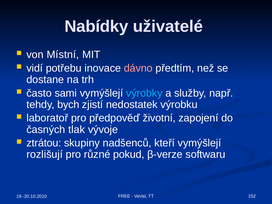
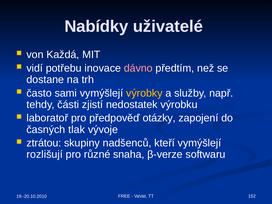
Místní: Místní -> Každá
výrobky colour: light blue -> yellow
bych: bych -> části
životní: životní -> otázky
pokud: pokud -> snaha
